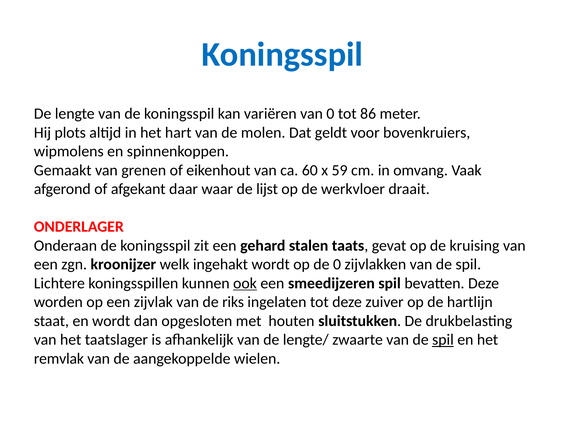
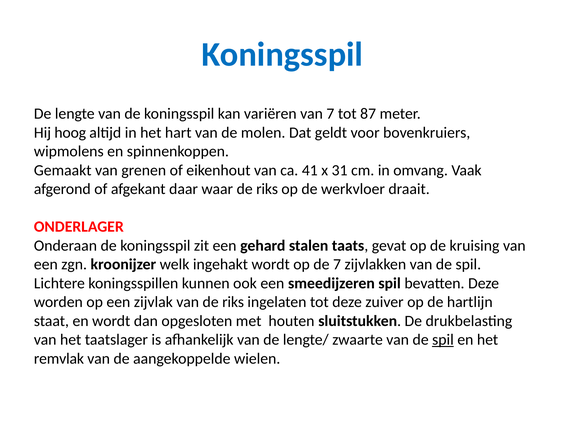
van 0: 0 -> 7
86: 86 -> 87
plots: plots -> hoog
60: 60 -> 41
59: 59 -> 31
waar de lijst: lijst -> riks
de 0: 0 -> 7
ook underline: present -> none
